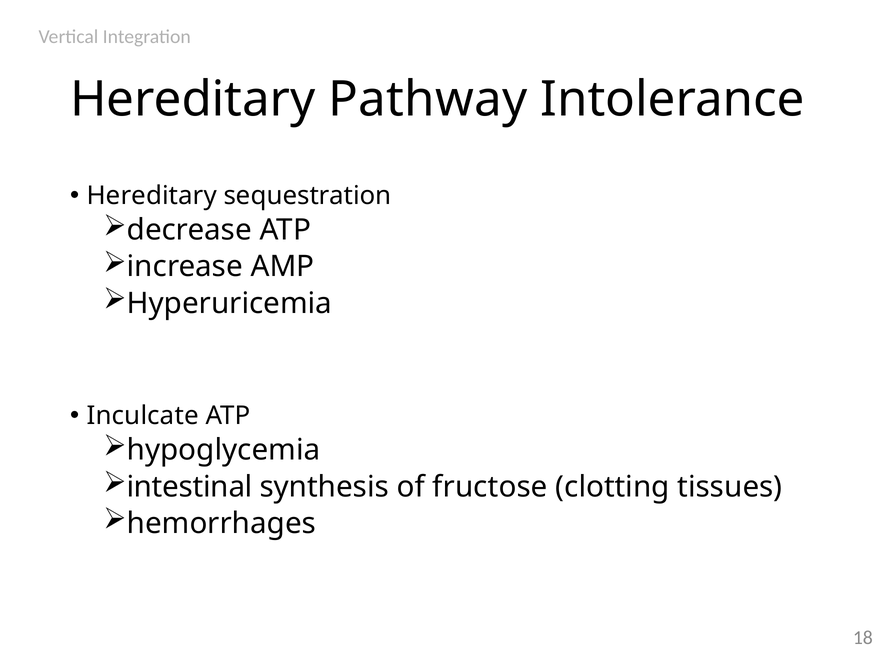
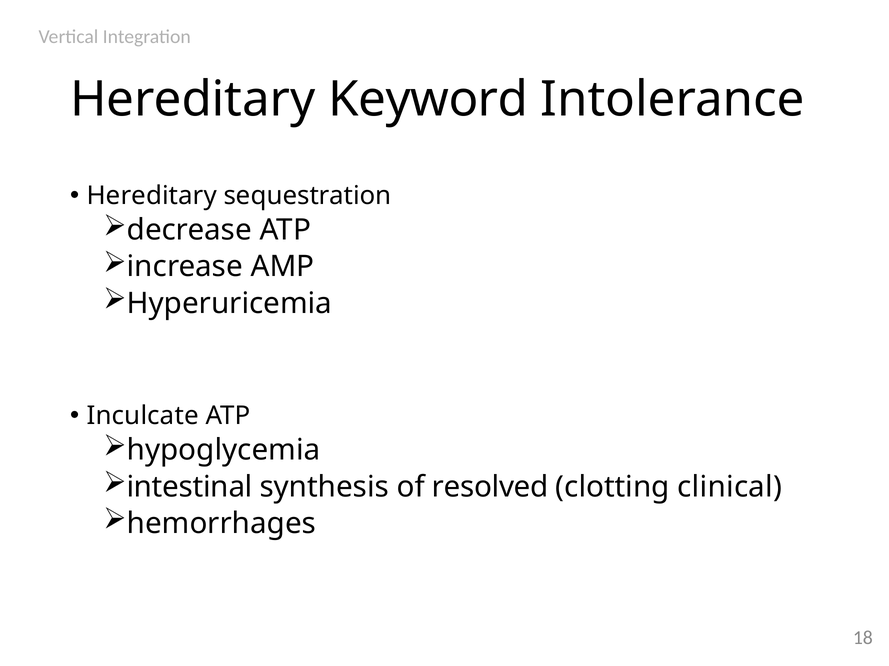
Pathway: Pathway -> Keyword
fructose: fructose -> resolved
tissues: tissues -> clinical
